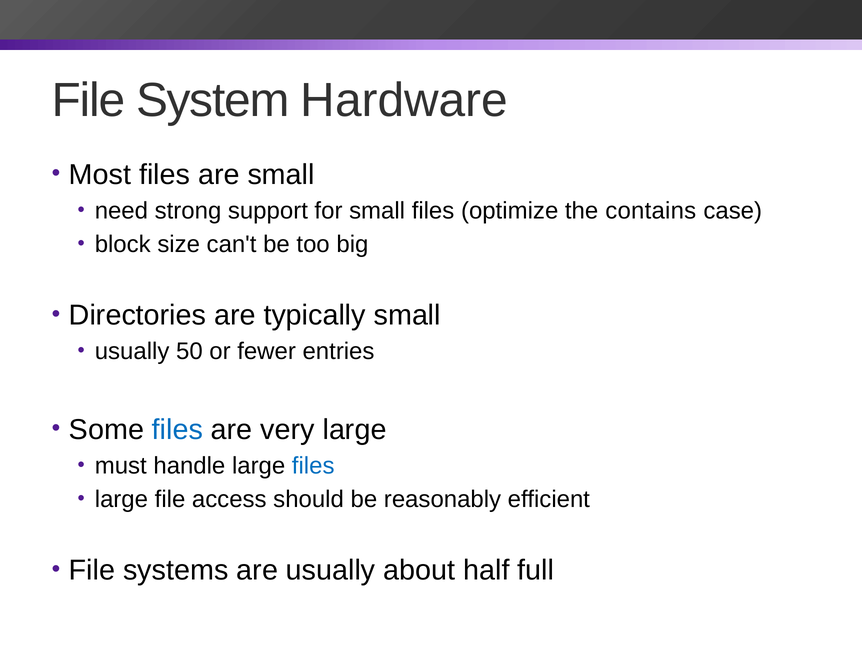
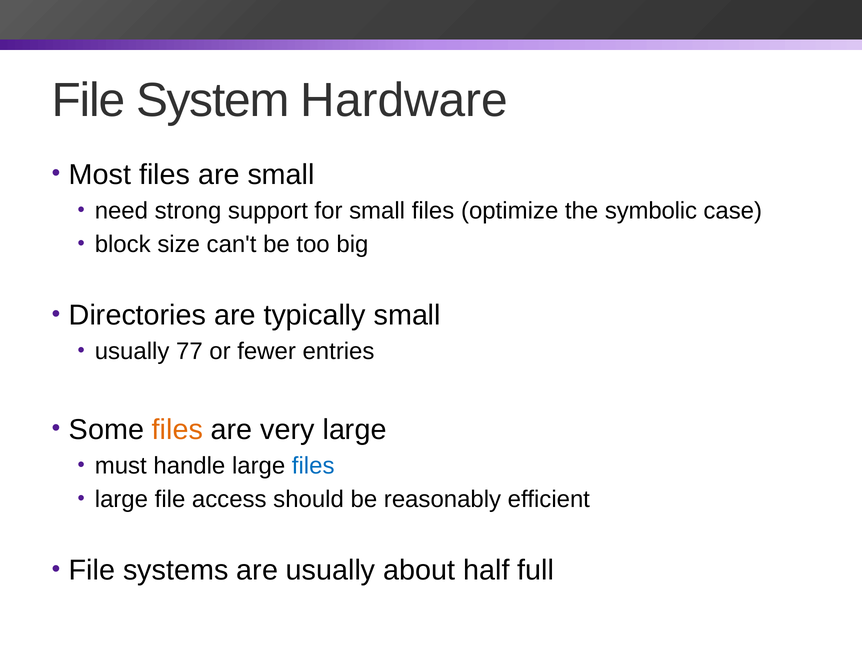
contains: contains -> symbolic
50: 50 -> 77
files at (177, 429) colour: blue -> orange
